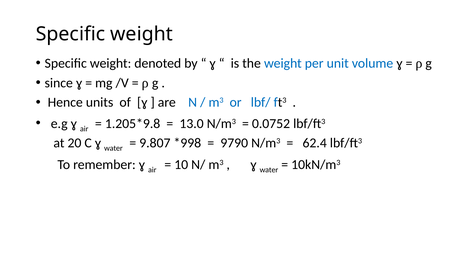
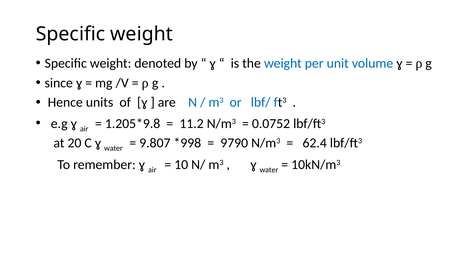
13.0: 13.0 -> 11.2
